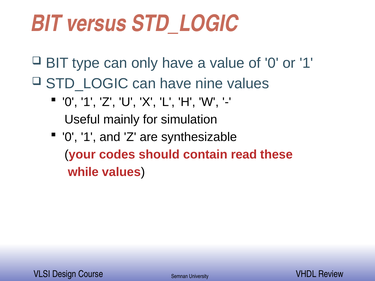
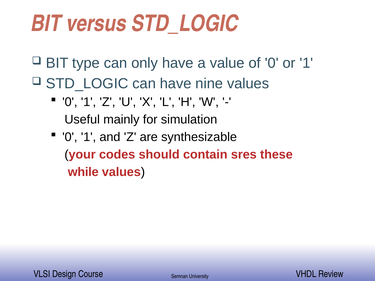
read: read -> sres
